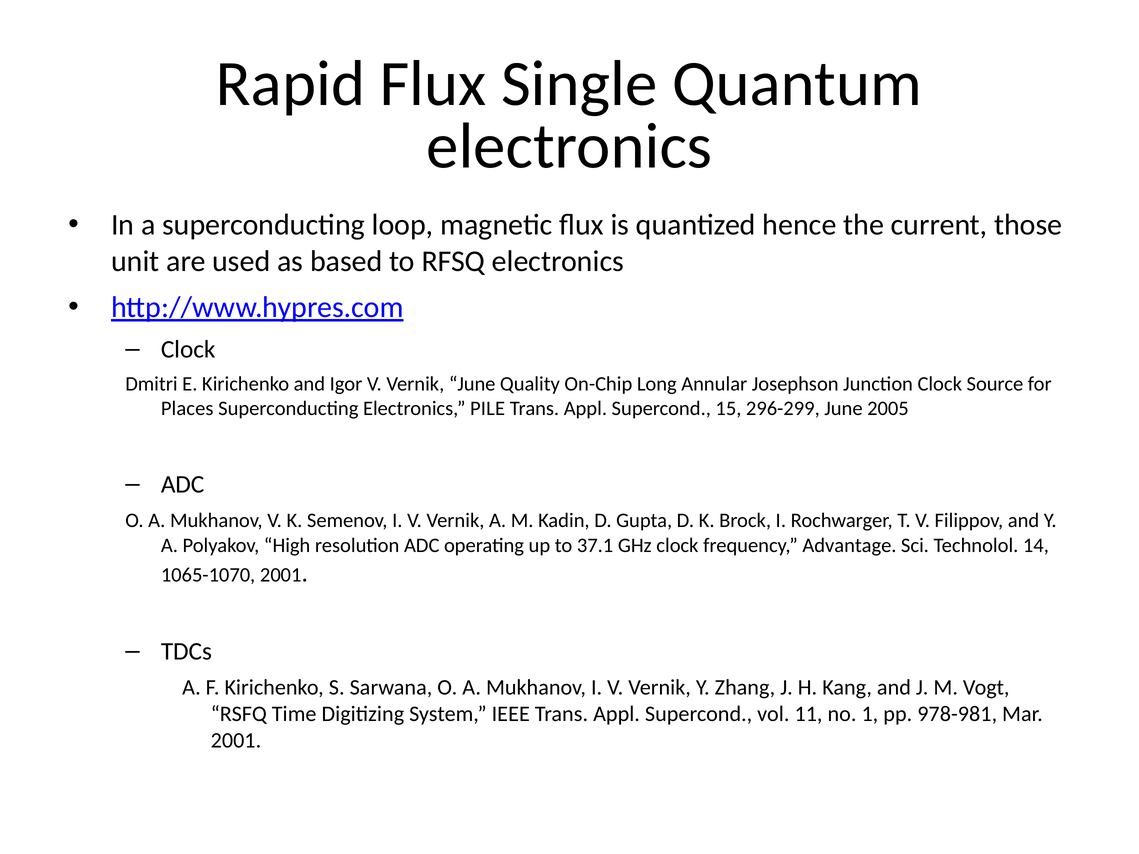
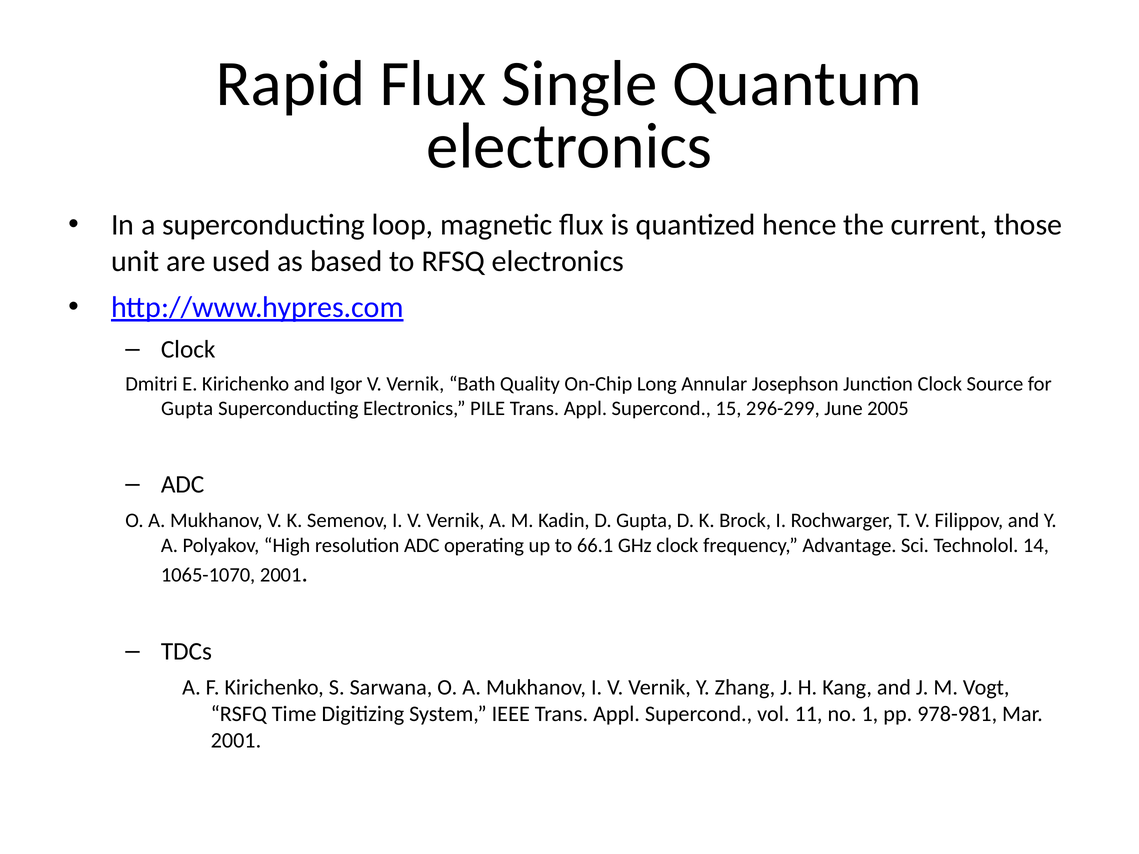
Vernik June: June -> Bath
Places at (187, 409): Places -> Gupta
37.1: 37.1 -> 66.1
